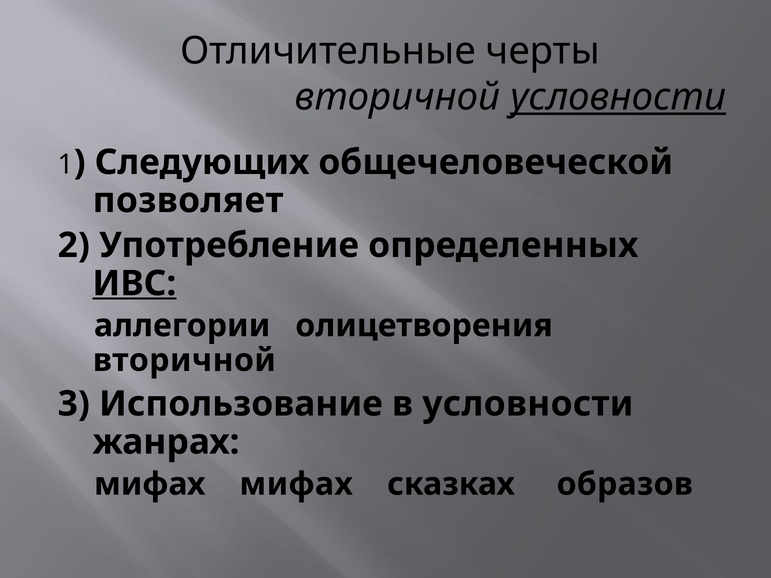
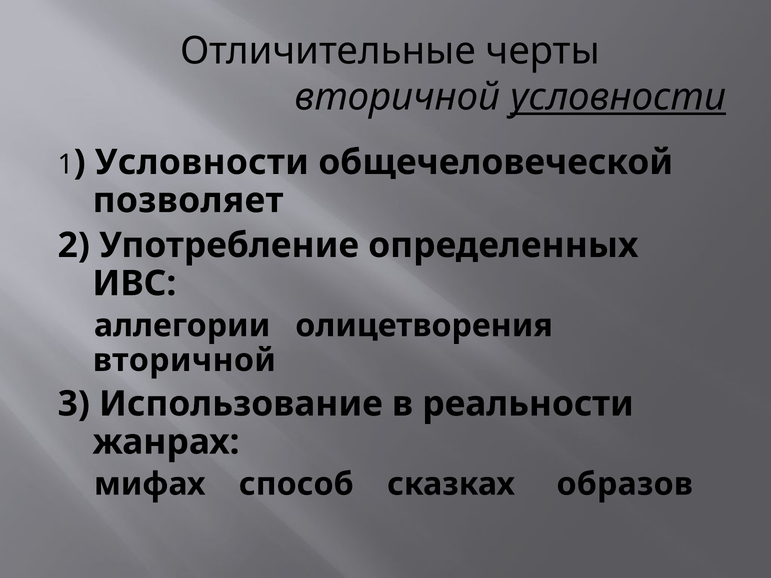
1 Следующих: Следующих -> Условности
ИВС underline: present -> none
в условности: условности -> реальности
мифах мифах: мифах -> способ
